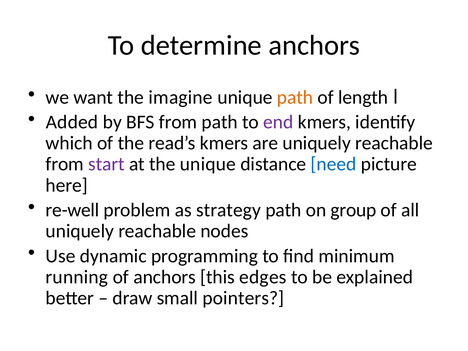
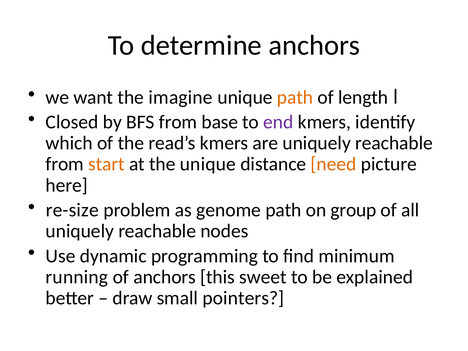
Added: Added -> Closed
from path: path -> base
start colour: purple -> orange
need colour: blue -> orange
re-well: re-well -> re-size
strategy: strategy -> genome
edges: edges -> sweet
